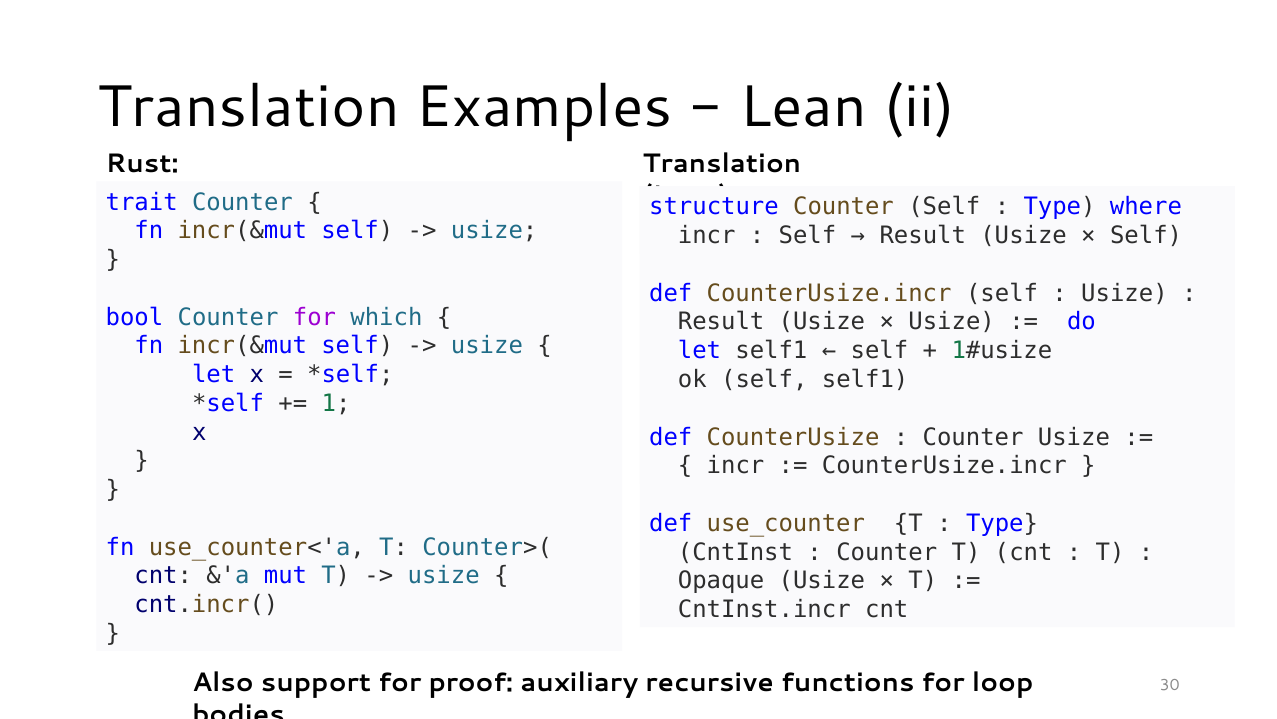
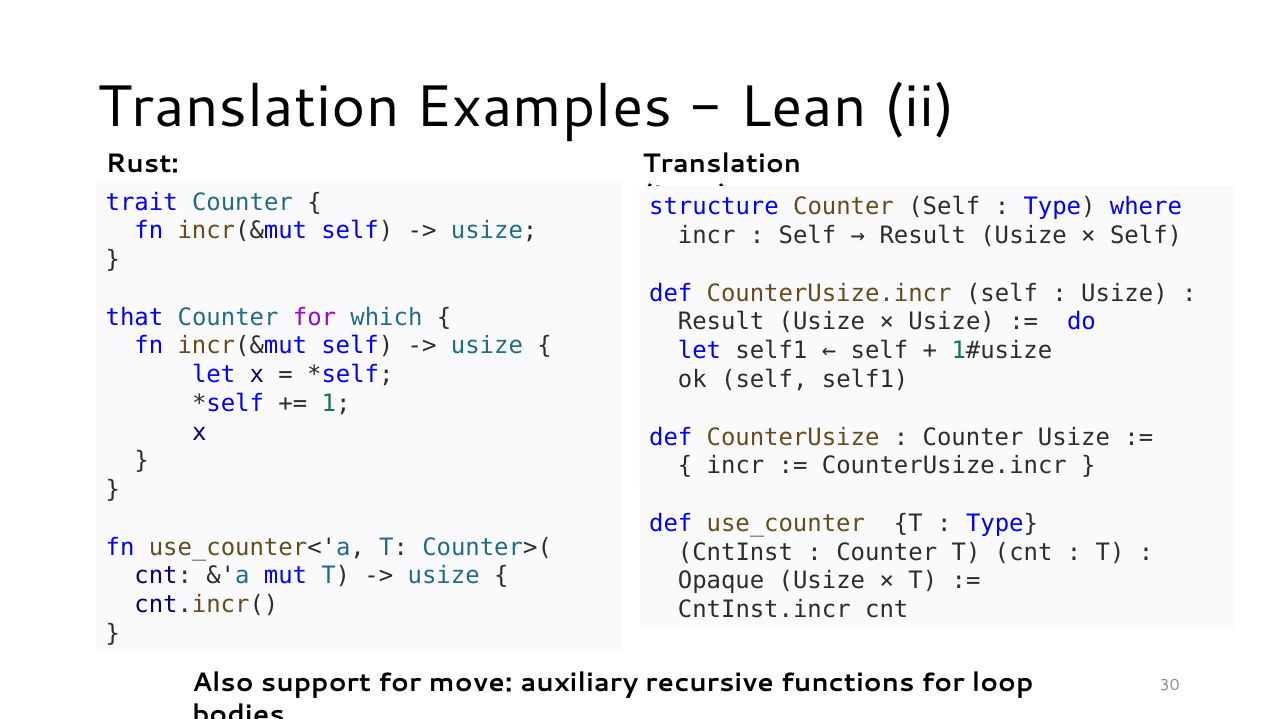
bool: bool -> that
proof: proof -> move
